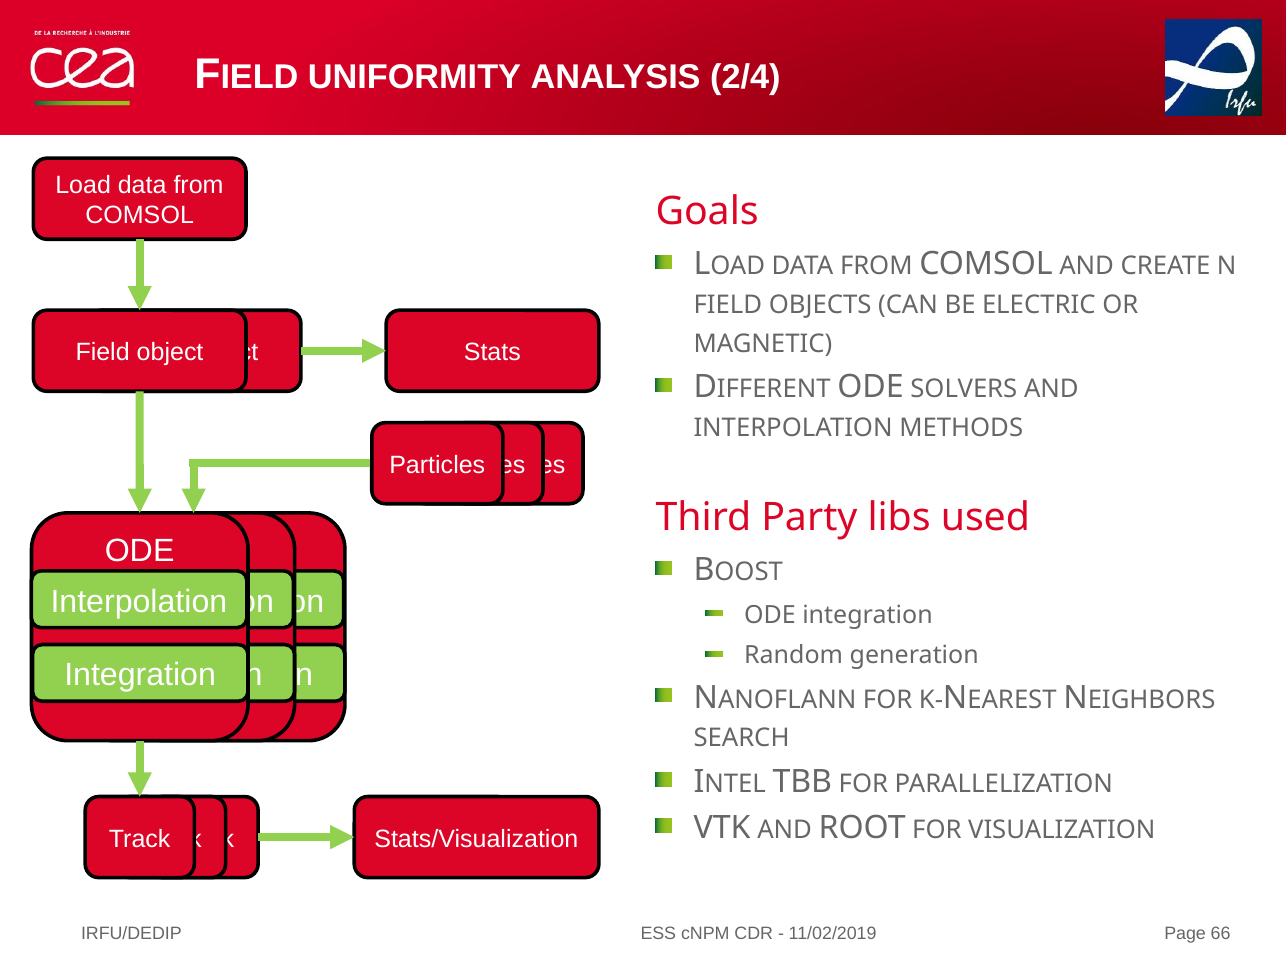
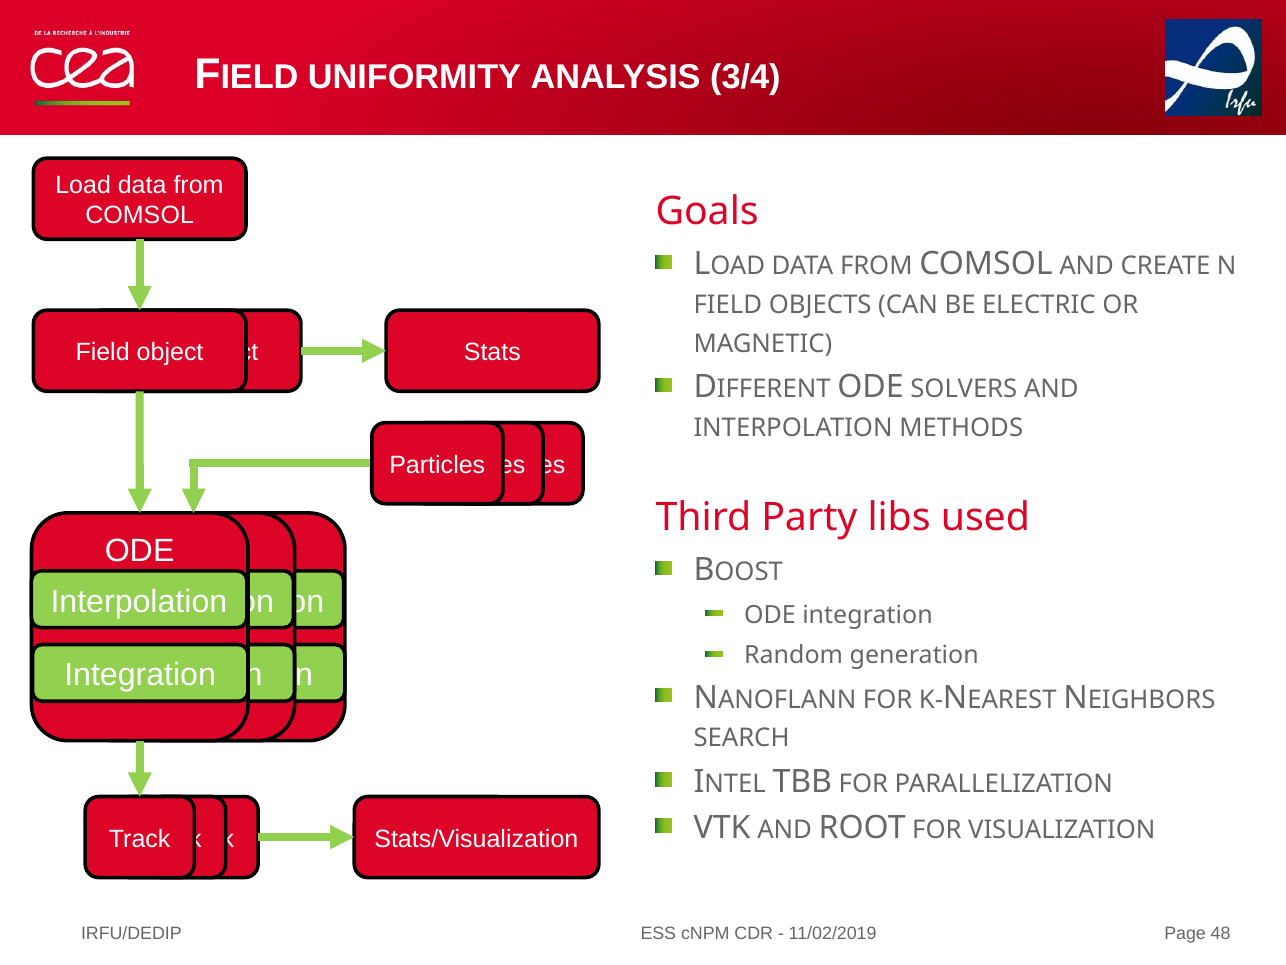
2/4: 2/4 -> 3/4
66: 66 -> 48
